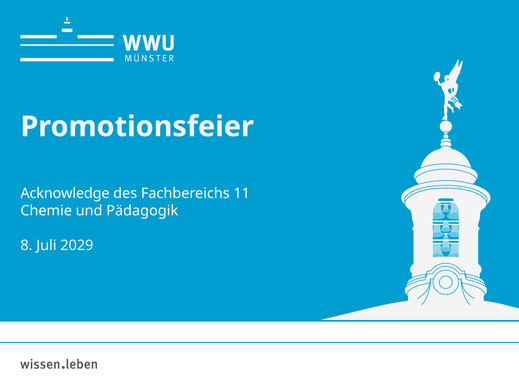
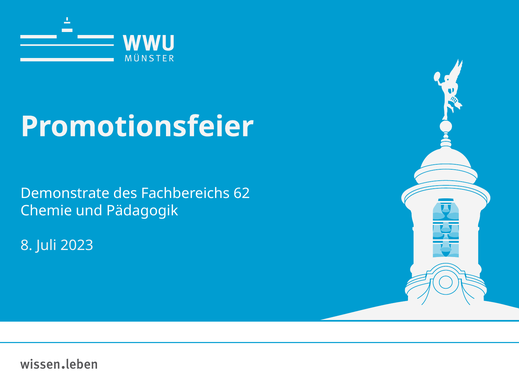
Acknowledge: Acknowledge -> Demonstrate
11: 11 -> 62
2029: 2029 -> 2023
